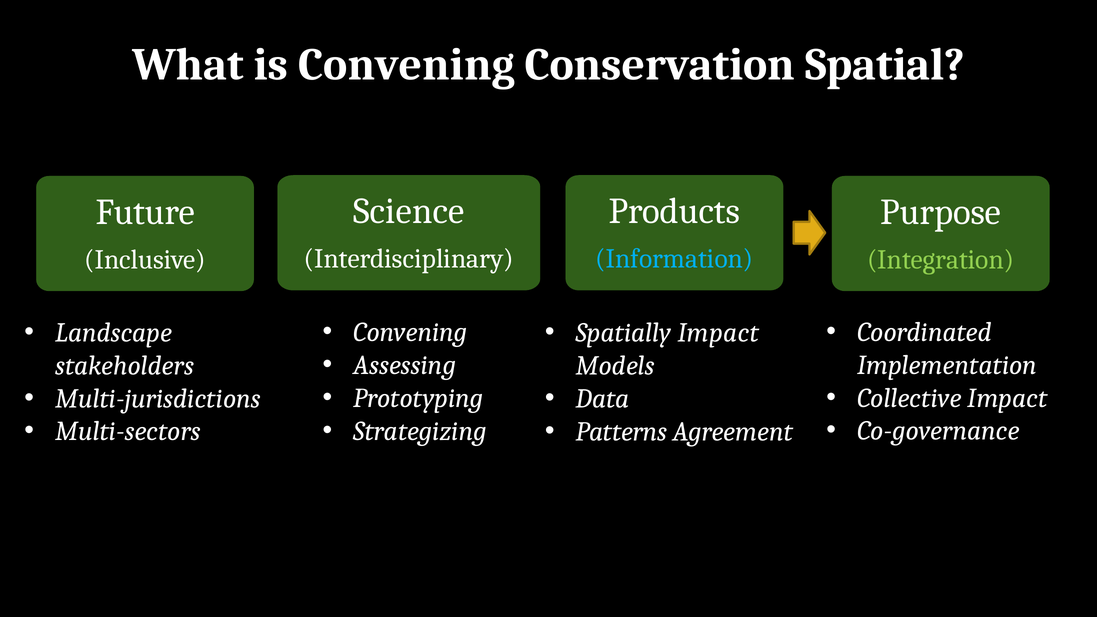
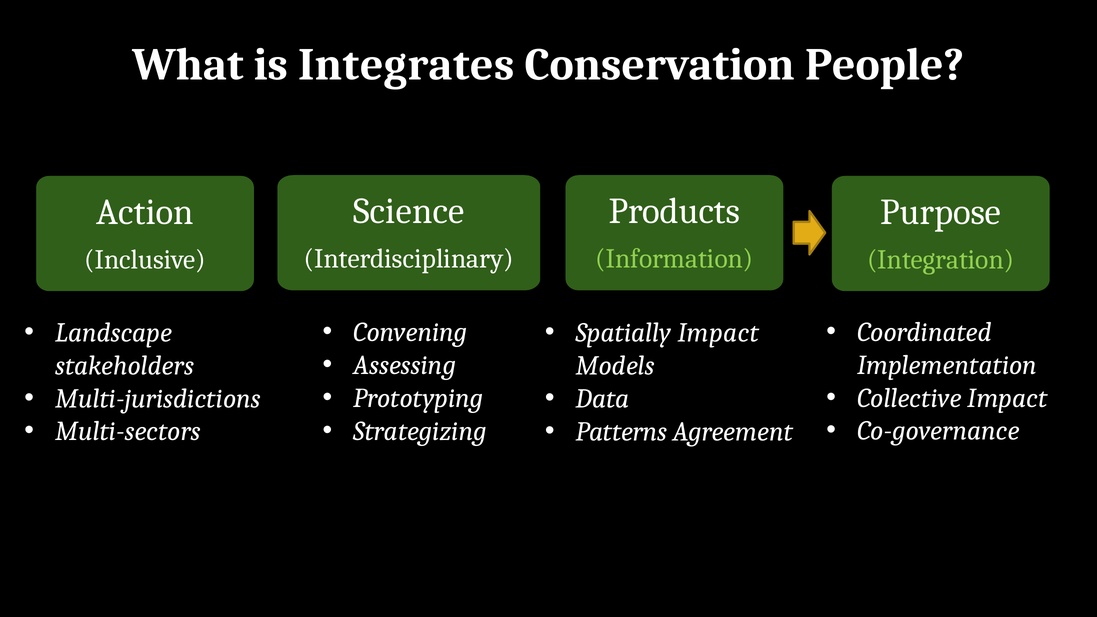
is Convening: Convening -> Integrates
Spatial: Spatial -> People
Future: Future -> Action
Information colour: light blue -> light green
